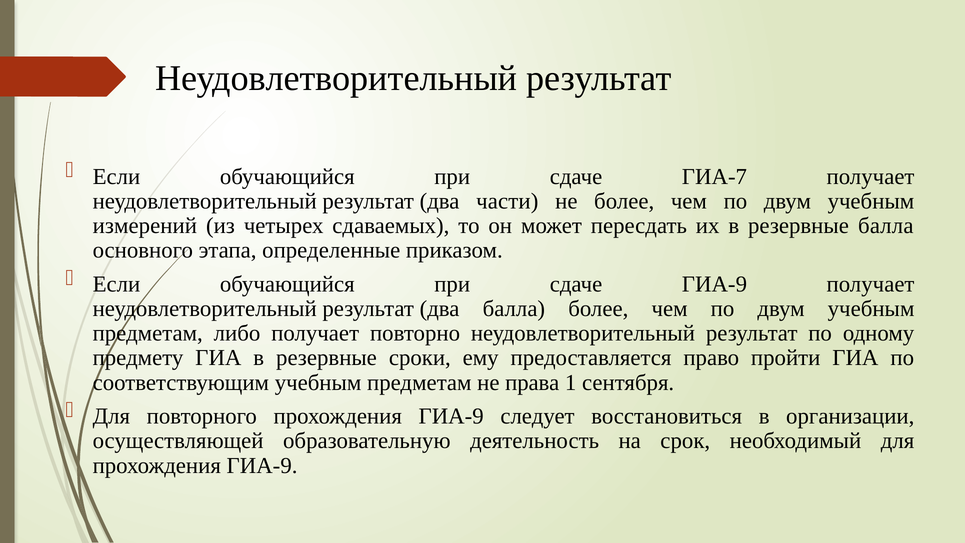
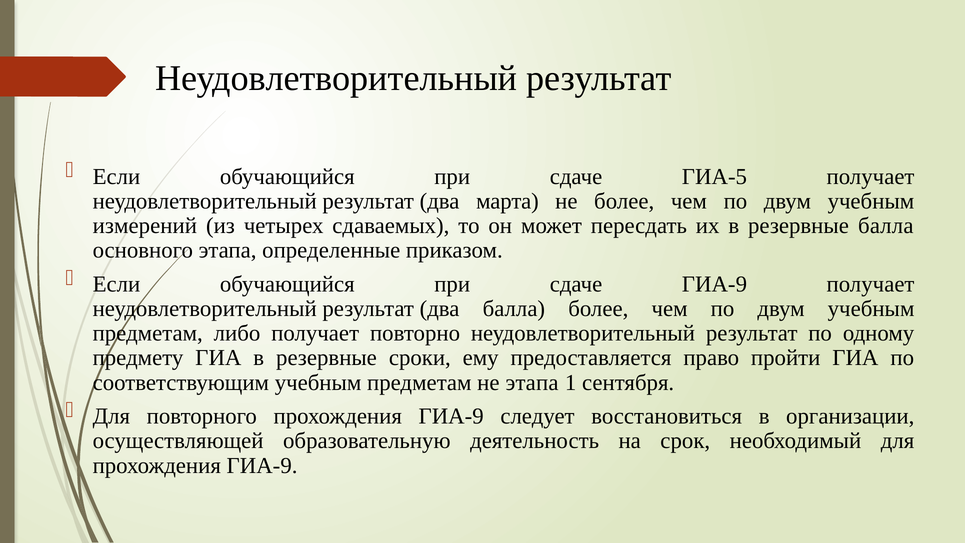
ГИА-7: ГИА-7 -> ГИА-5
части: части -> марта
не права: права -> этапа
